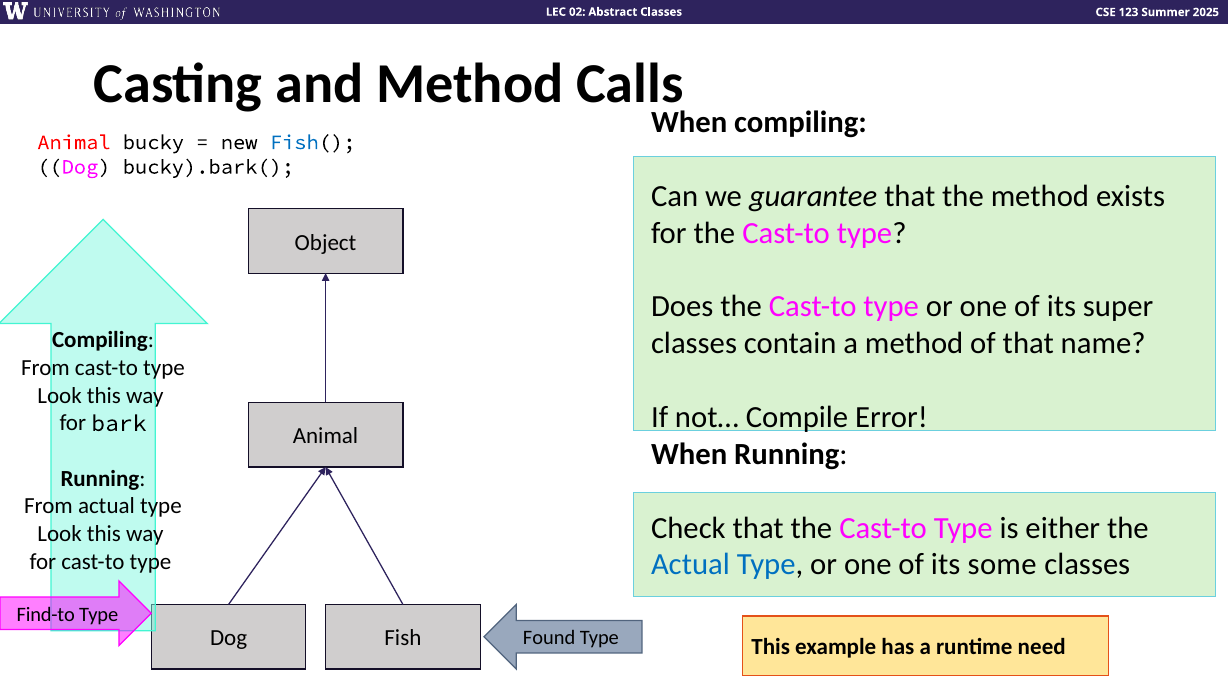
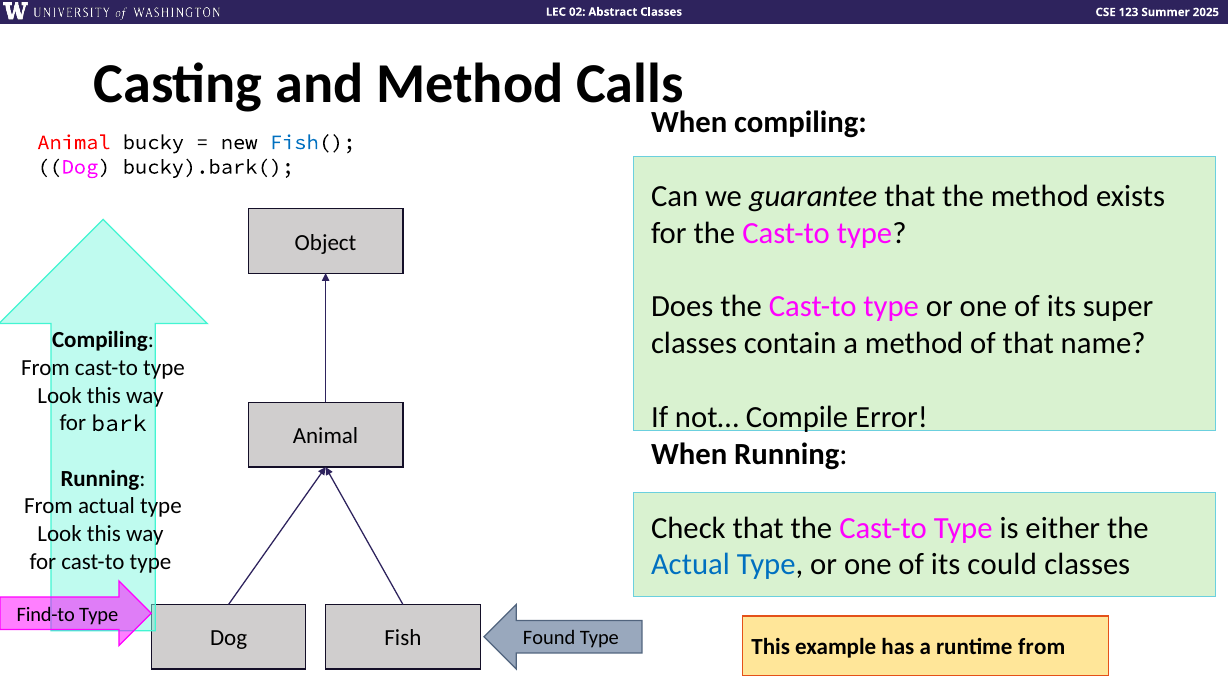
some: some -> could
runtime need: need -> from
